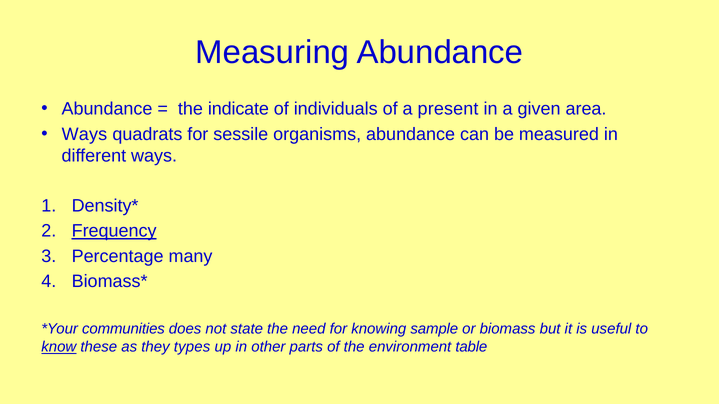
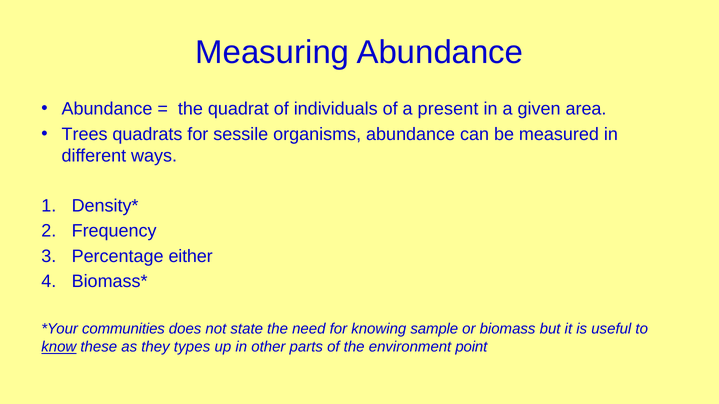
indicate: indicate -> quadrat
Ways at (84, 134): Ways -> Trees
Frequency underline: present -> none
many: many -> either
table: table -> point
